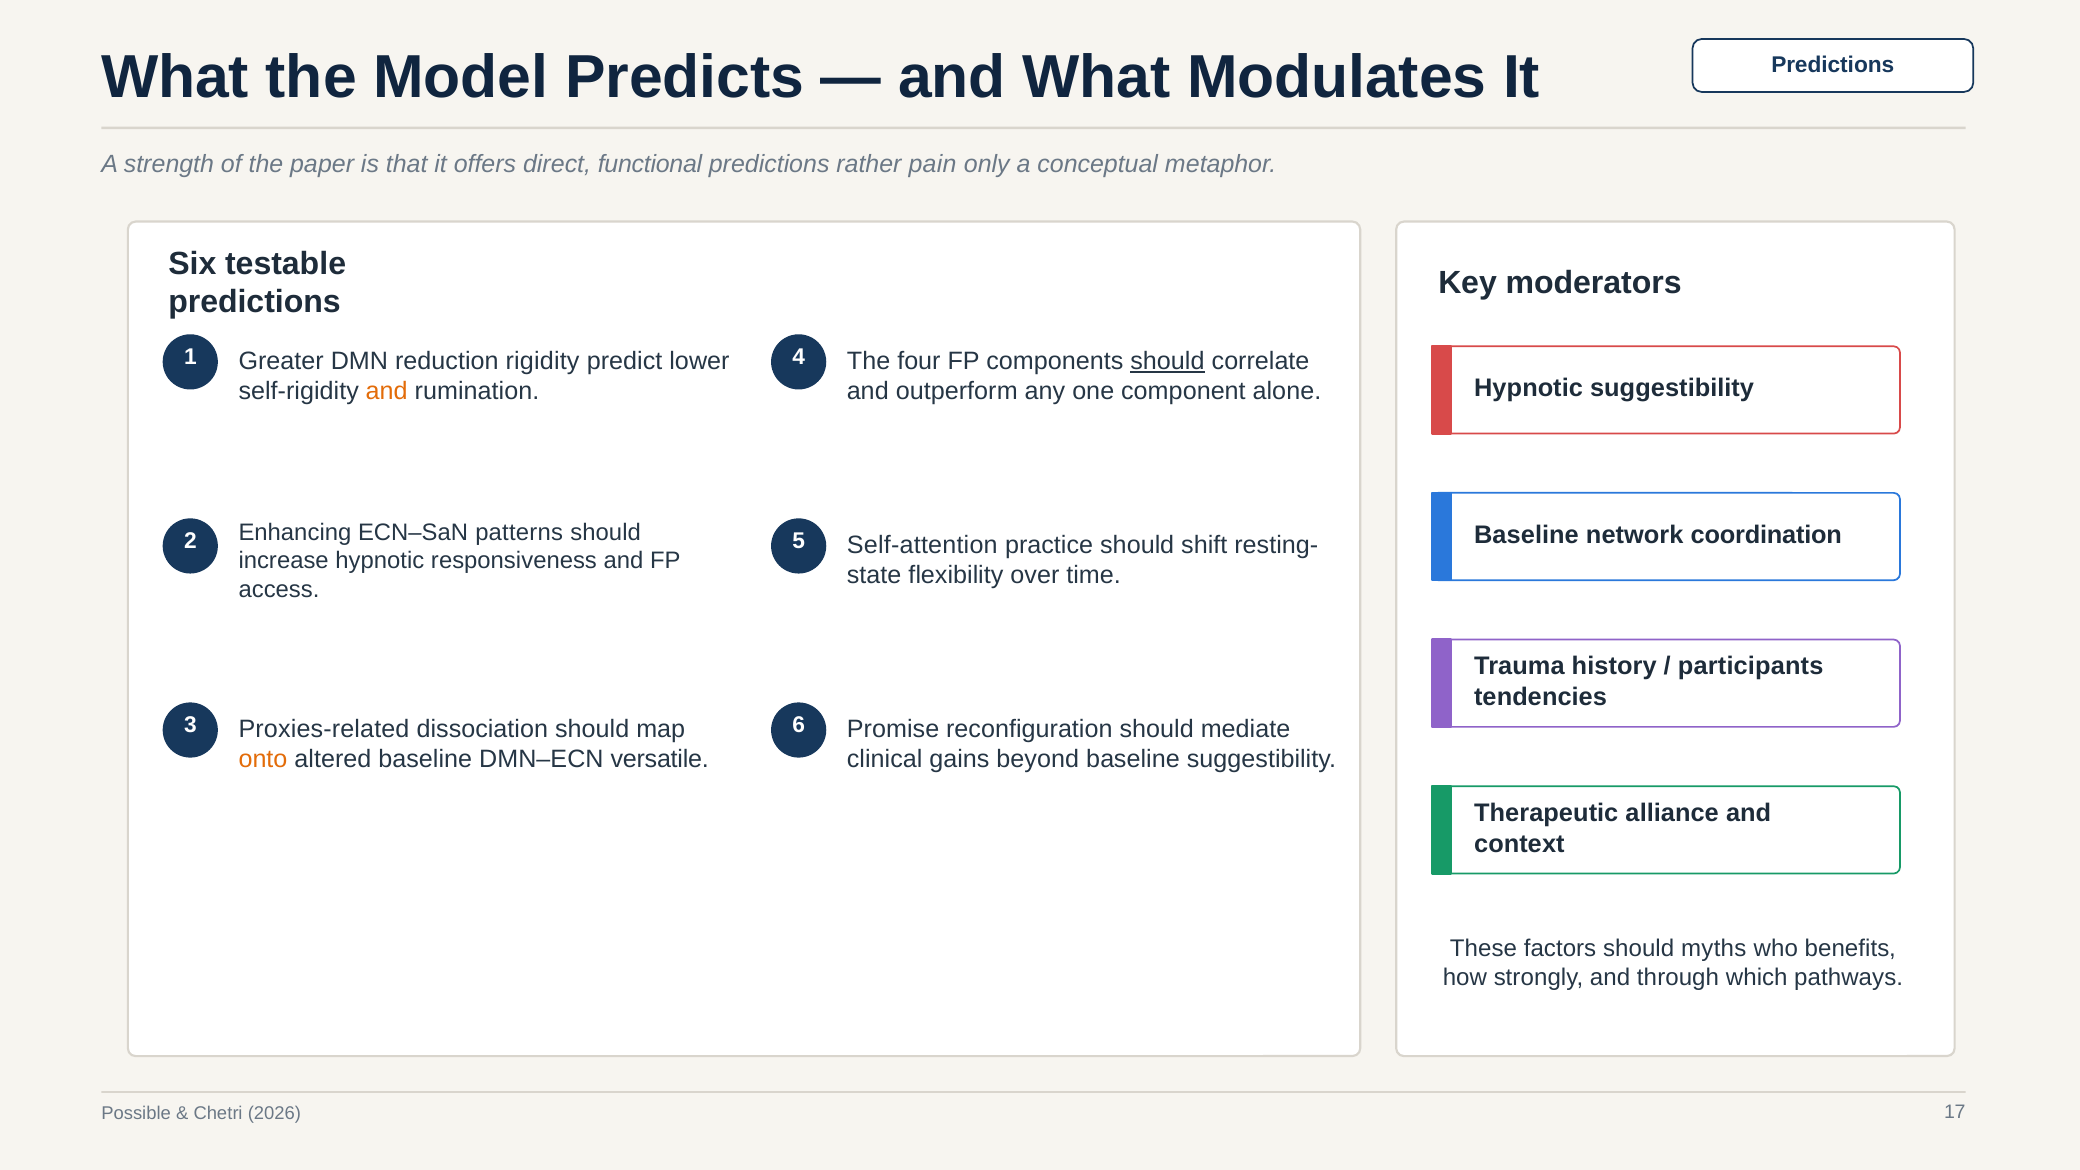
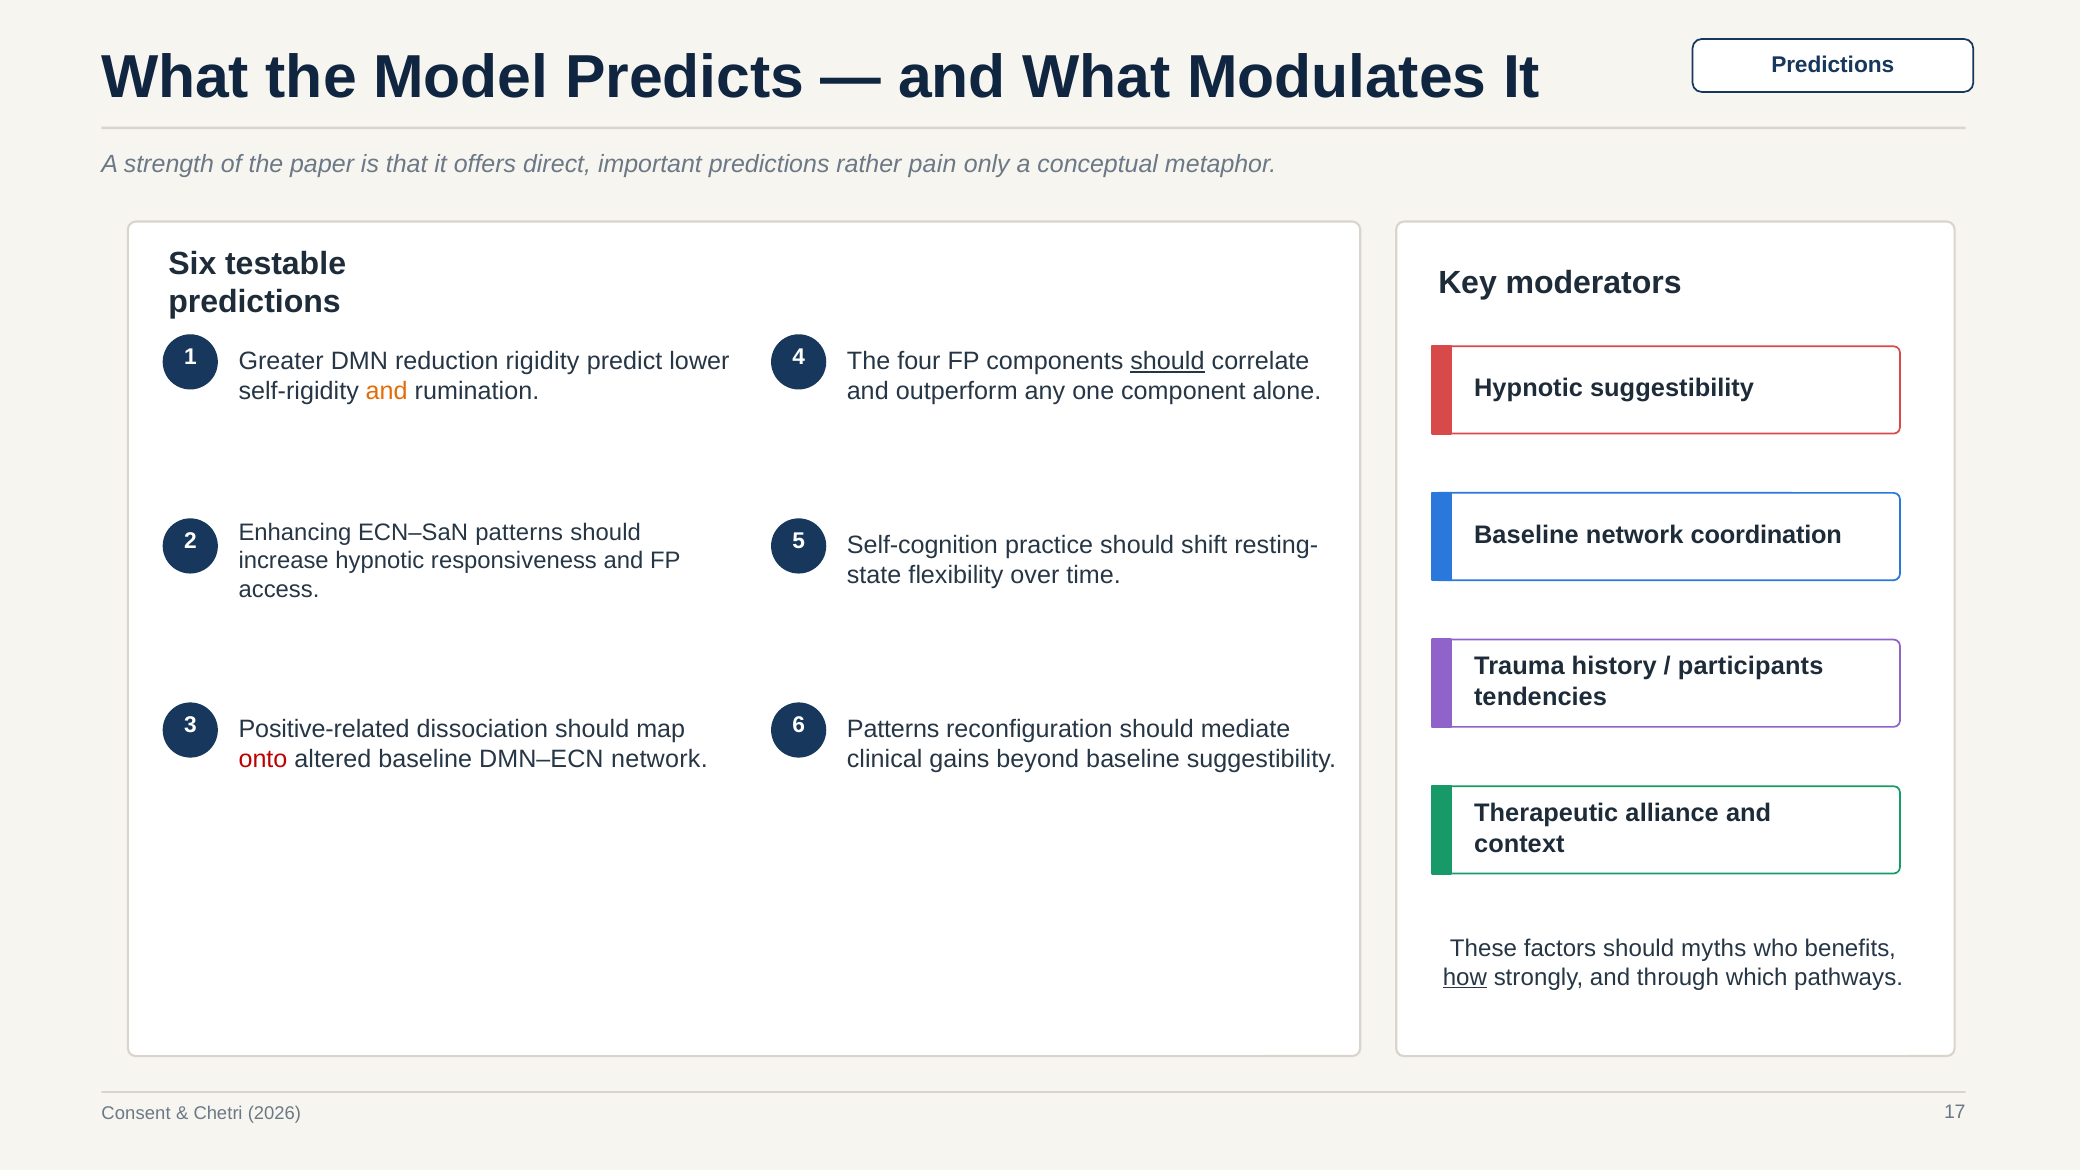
functional: functional -> important
Self-attention: Self-attention -> Self-cognition
Proxies-related: Proxies-related -> Positive-related
6 Promise: Promise -> Patterns
onto colour: orange -> red
DMN–ECN versatile: versatile -> network
how underline: none -> present
Possible: Possible -> Consent
